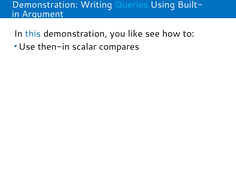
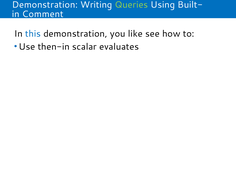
Queries colour: light blue -> light green
Argument: Argument -> Comment
compares: compares -> evaluates
